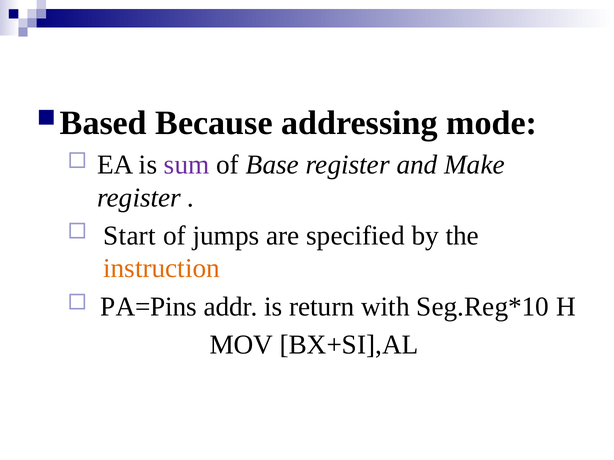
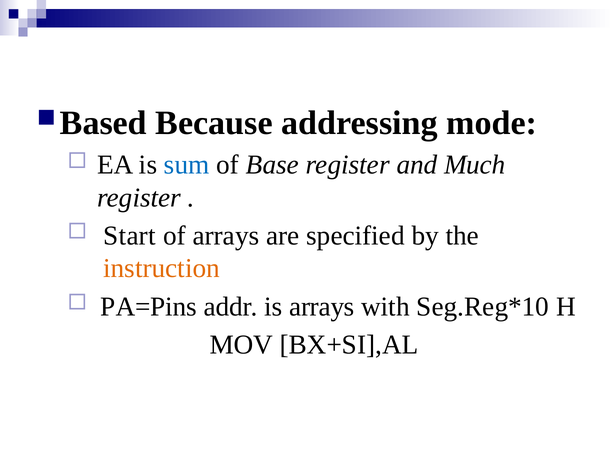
sum colour: purple -> blue
Make: Make -> Much
of jumps: jumps -> arrays
is return: return -> arrays
